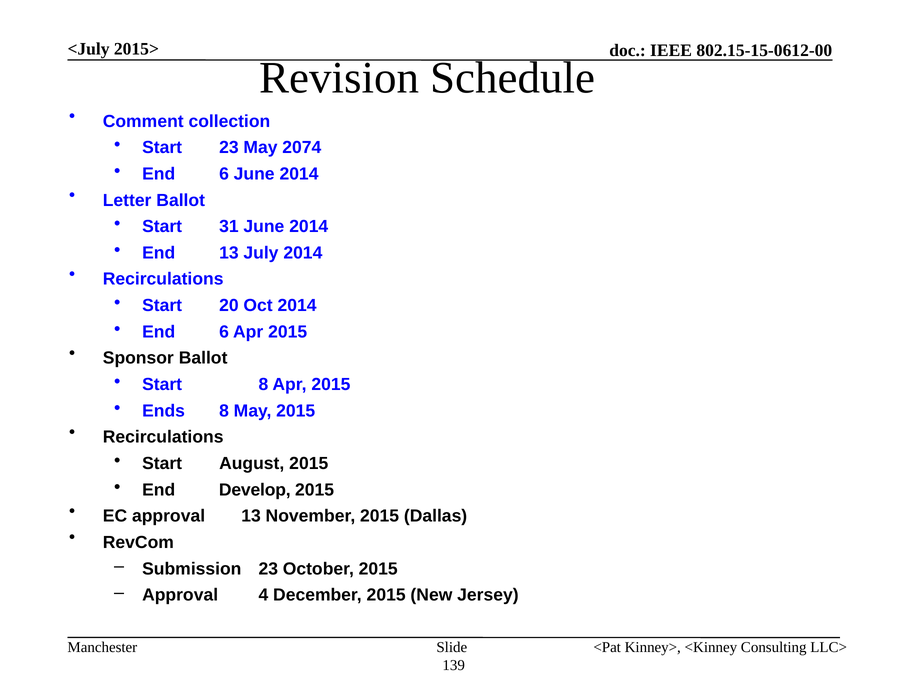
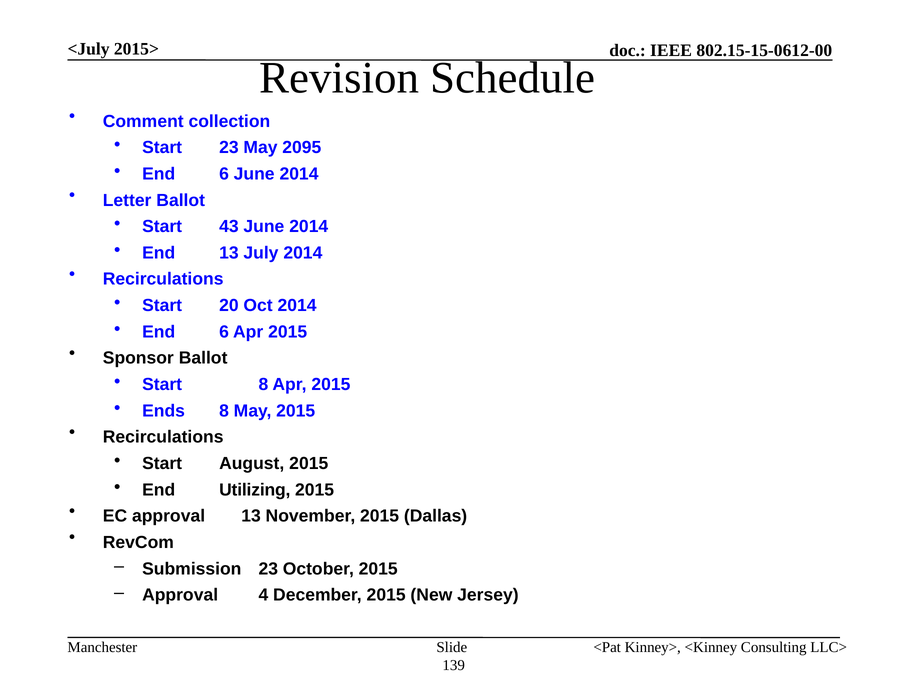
2074: 2074 -> 2095
31: 31 -> 43
Develop: Develop -> Utilizing
